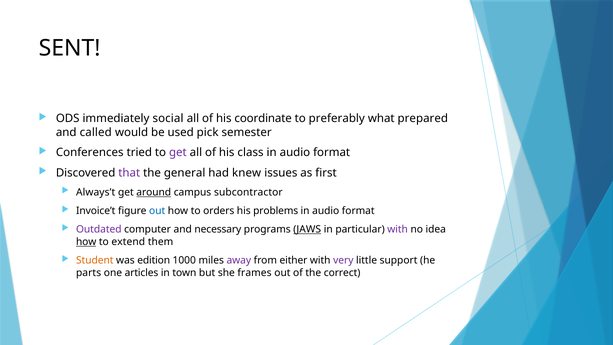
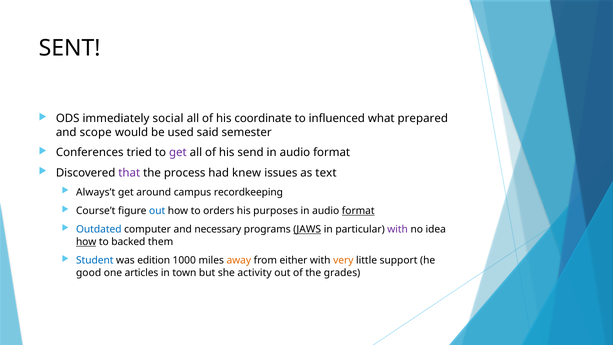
preferably: preferably -> influenced
called: called -> scope
pick: pick -> said
class: class -> send
general: general -> process
first: first -> text
around underline: present -> none
subcontractor: subcontractor -> recordkeeping
Invoice’t: Invoice’t -> Course’t
problems: problems -> purposes
format at (358, 211) underline: none -> present
Outdated colour: purple -> blue
extend: extend -> backed
Student colour: orange -> blue
away colour: purple -> orange
very colour: purple -> orange
parts: parts -> good
frames: frames -> activity
correct: correct -> grades
